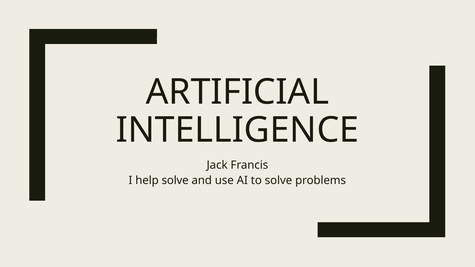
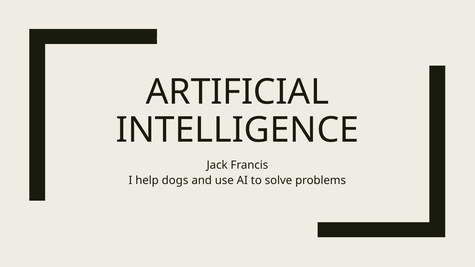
help solve: solve -> dogs
